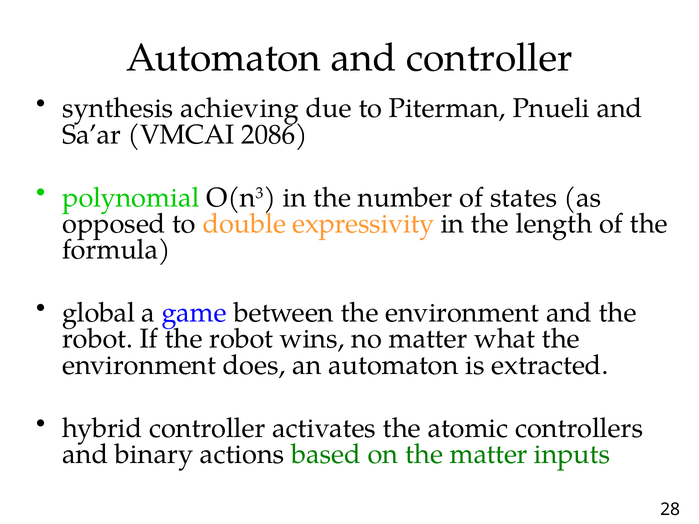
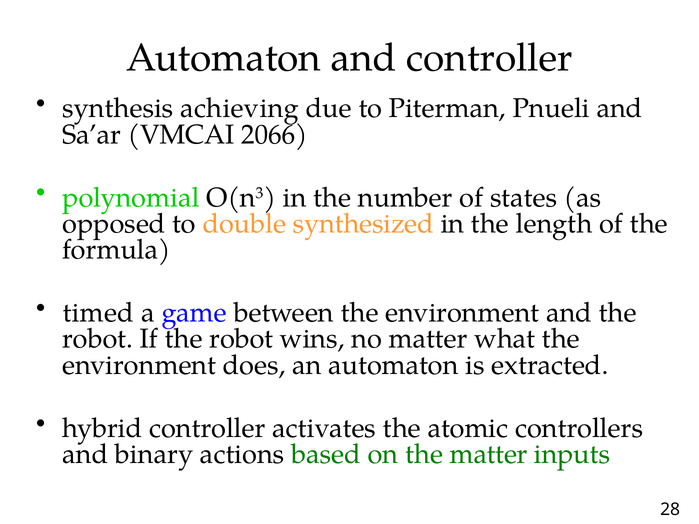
2086: 2086 -> 2066
expressivity: expressivity -> synthesized
global: global -> timed
